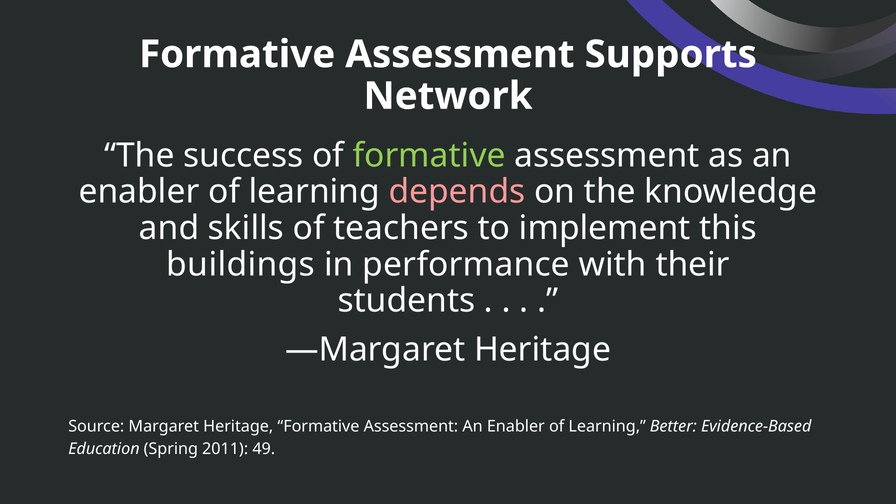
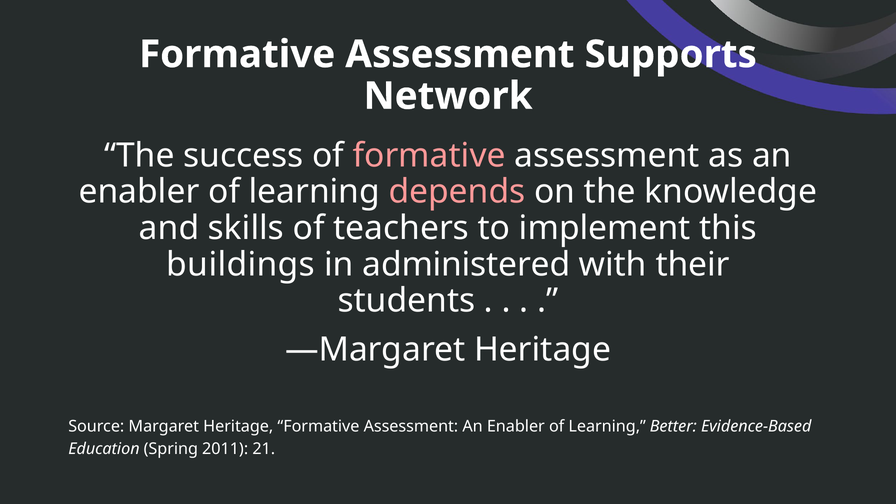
formative at (429, 155) colour: light green -> pink
performance: performance -> administered
49: 49 -> 21
